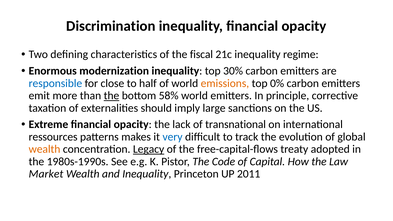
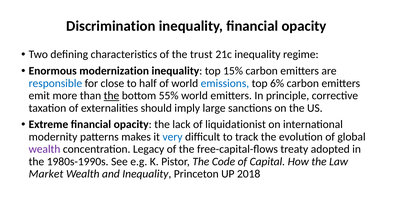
fiscal: fiscal -> trust
30%: 30% -> 15%
emissions colour: orange -> blue
0%: 0% -> 6%
58%: 58% -> 55%
transnational: transnational -> liquidationist
ressources: ressources -> modernity
wealth at (45, 149) colour: orange -> purple
Legacy underline: present -> none
2011: 2011 -> 2018
